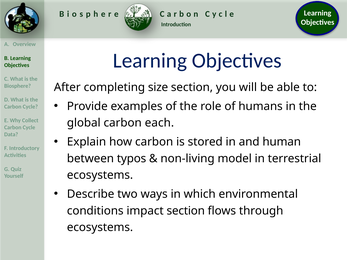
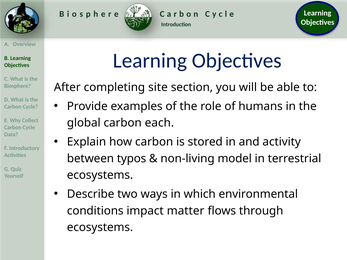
size: size -> site
human: human -> activity
impact section: section -> matter
